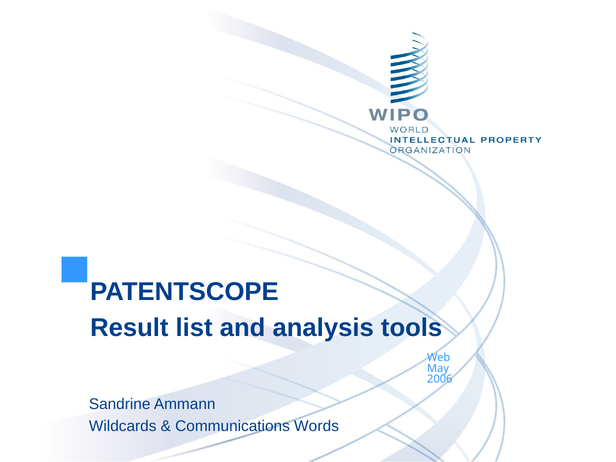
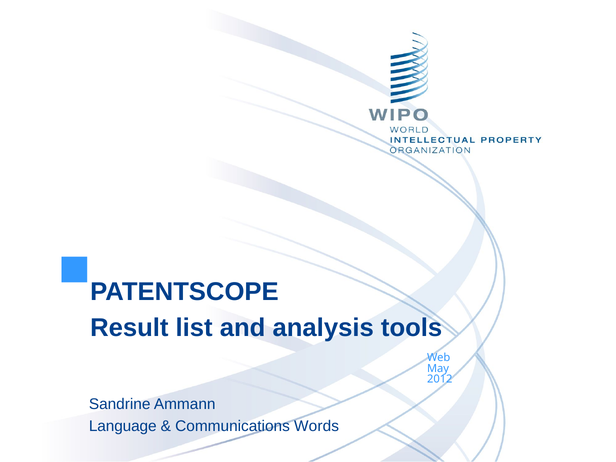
2006: 2006 -> 2012
Wildcards: Wildcards -> Language
